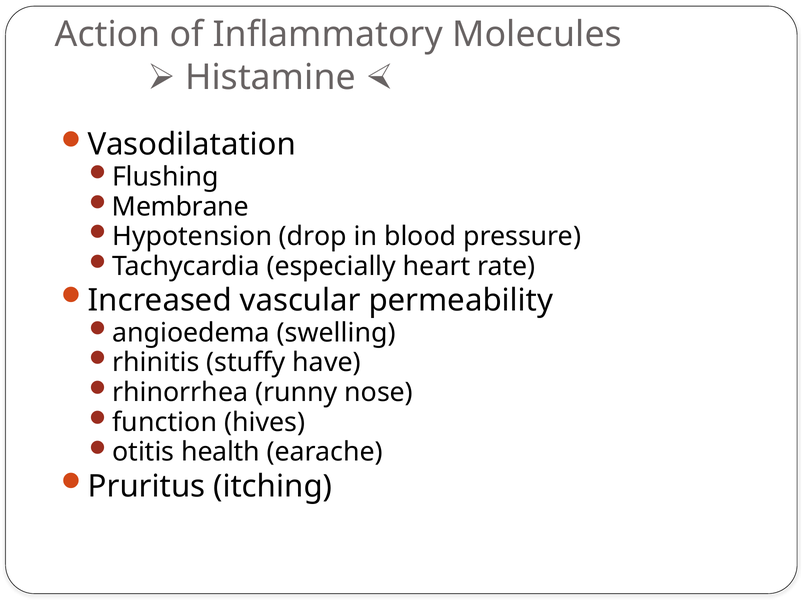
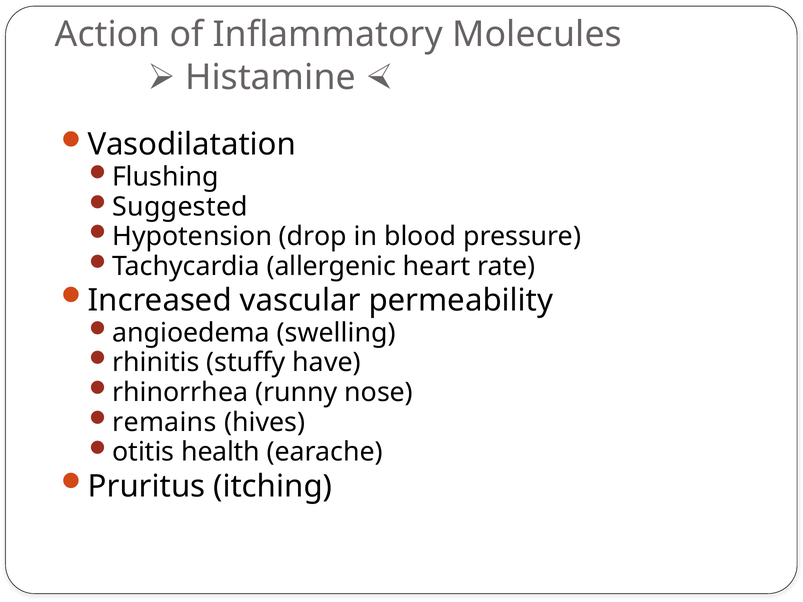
Membrane: Membrane -> Suggested
especially: especially -> allergenic
function: function -> remains
